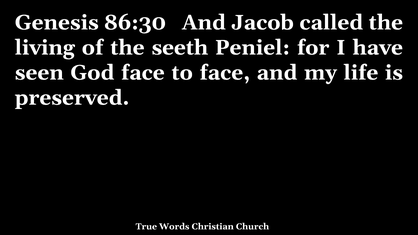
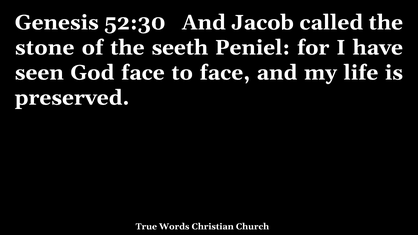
86:30: 86:30 -> 52:30
living: living -> stone
